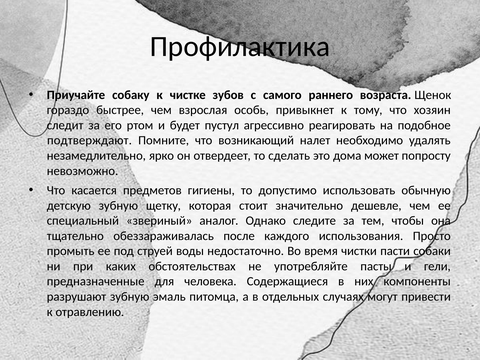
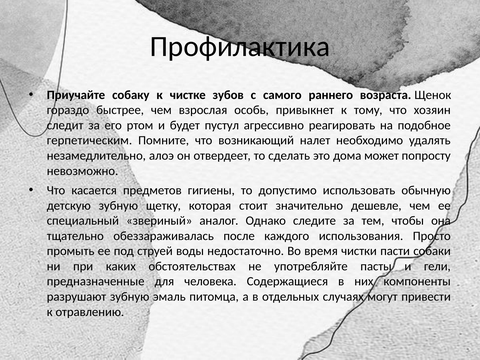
подтверждают: подтверждают -> герпетическим
ярко: ярко -> алоэ
